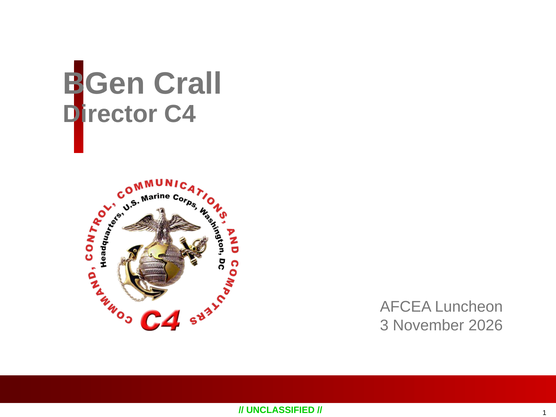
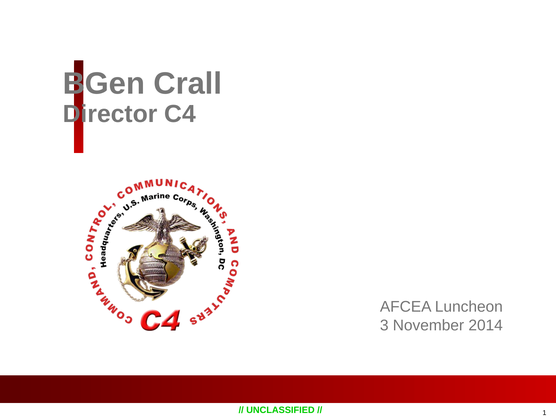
2026: 2026 -> 2014
